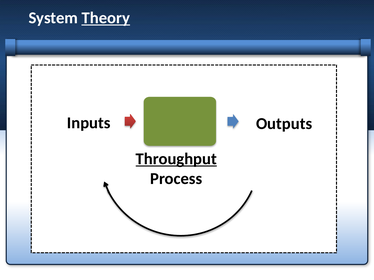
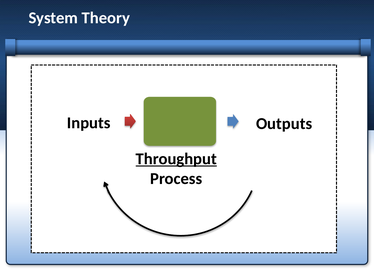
Theory underline: present -> none
